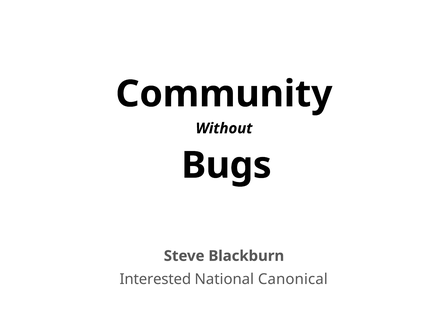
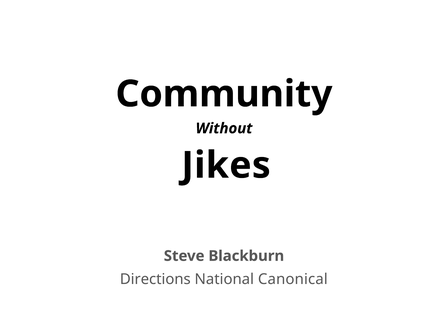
Bugs: Bugs -> Jikes
Interested: Interested -> Directions
